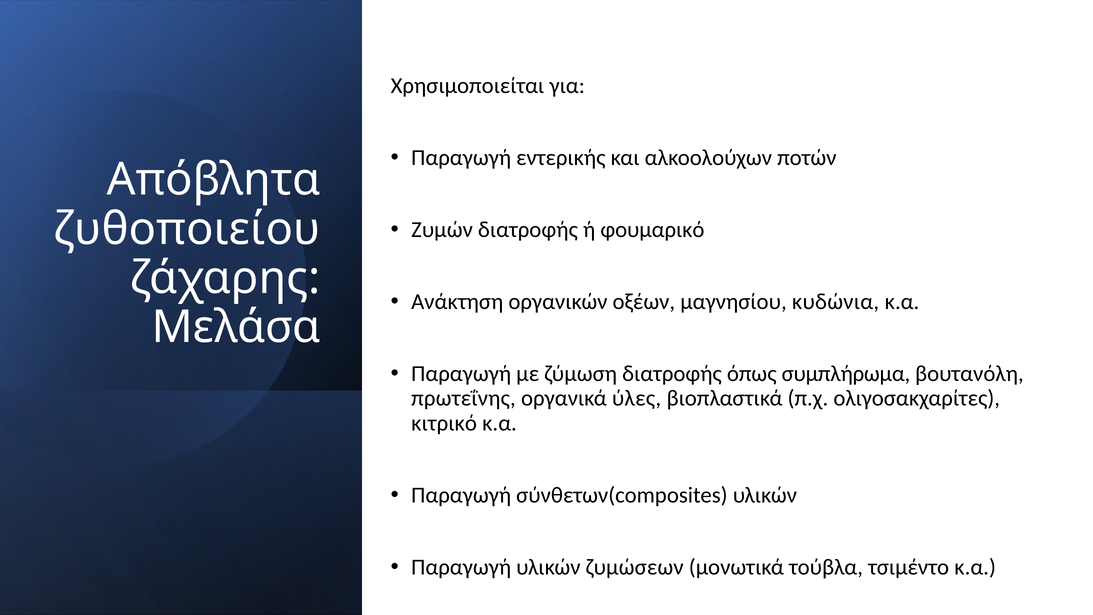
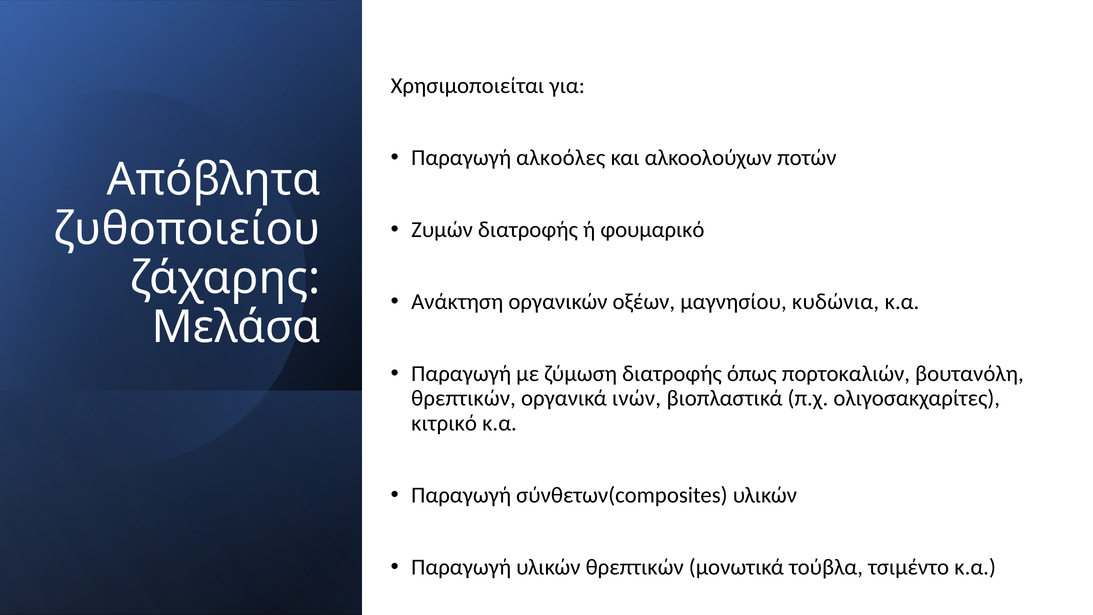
εντερικής: εντερικής -> αλκοόλες
συμπλήρωμα: συμπλήρωμα -> πορτοκαλιών
πρωτεΐνης at (463, 398): πρωτεΐνης -> θρεπτικών
ύλες: ύλες -> ινών
υλικών ζυμώσεων: ζυμώσεων -> θρεπτικών
